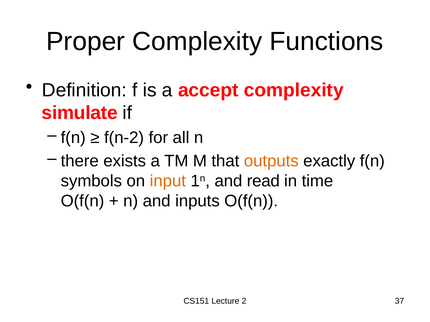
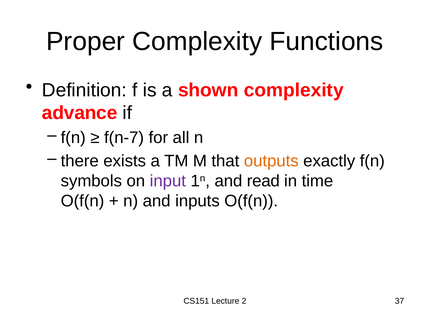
accept: accept -> shown
simulate: simulate -> advance
f(n-2: f(n-2 -> f(n-7
input colour: orange -> purple
